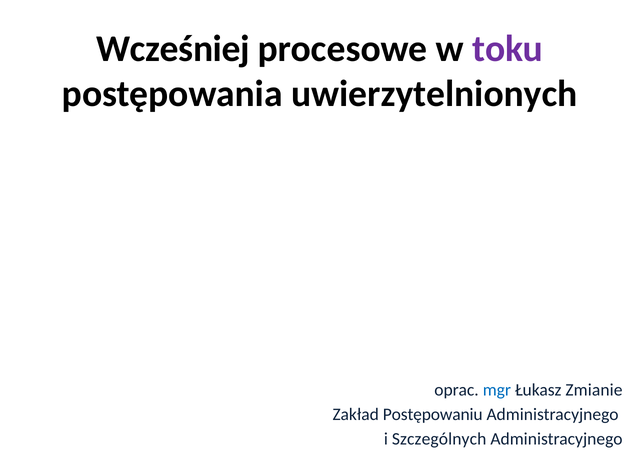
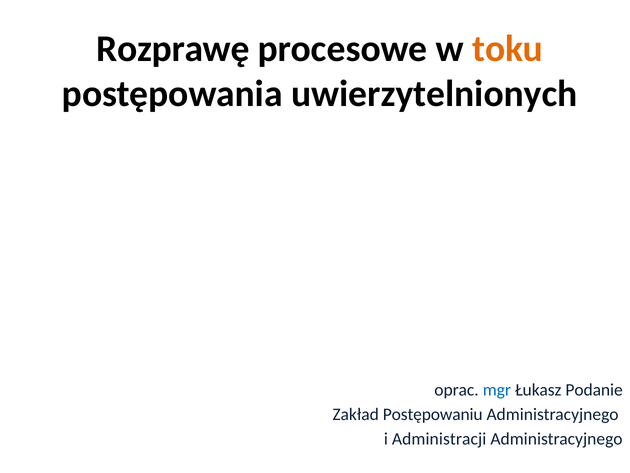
Wcześniej: Wcześniej -> Rozprawę
toku colour: purple -> orange
Zmianie: Zmianie -> Podanie
Szczególnych: Szczególnych -> Administracji
